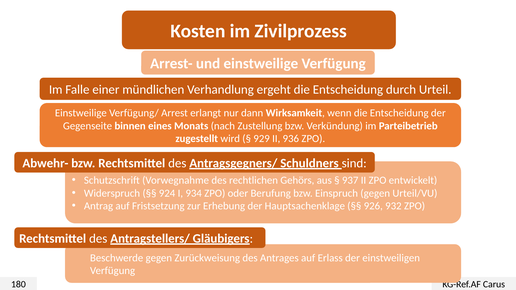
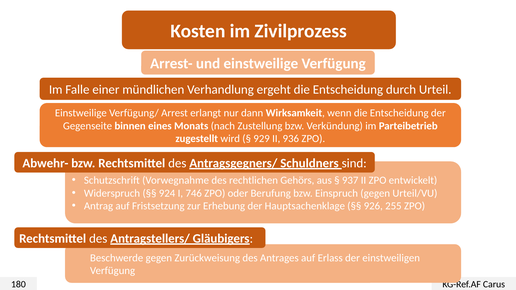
934: 934 -> 746
932: 932 -> 255
